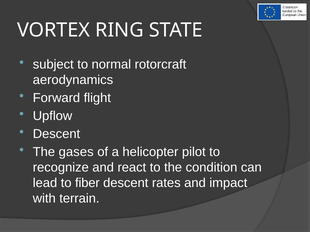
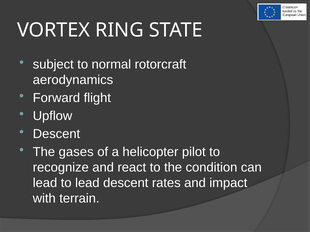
to fiber: fiber -> lead
